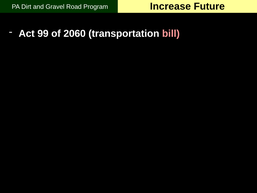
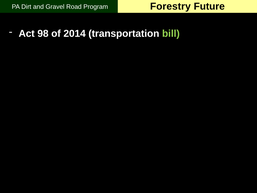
Increase: Increase -> Forestry
99: 99 -> 98
2060: 2060 -> 2014
bill colour: pink -> light green
